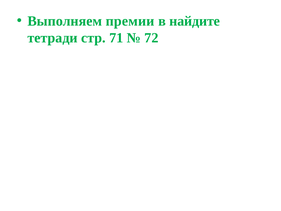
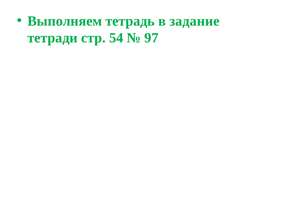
премии: премии -> тетрадь
найдите: найдите -> задание
71: 71 -> 54
72: 72 -> 97
